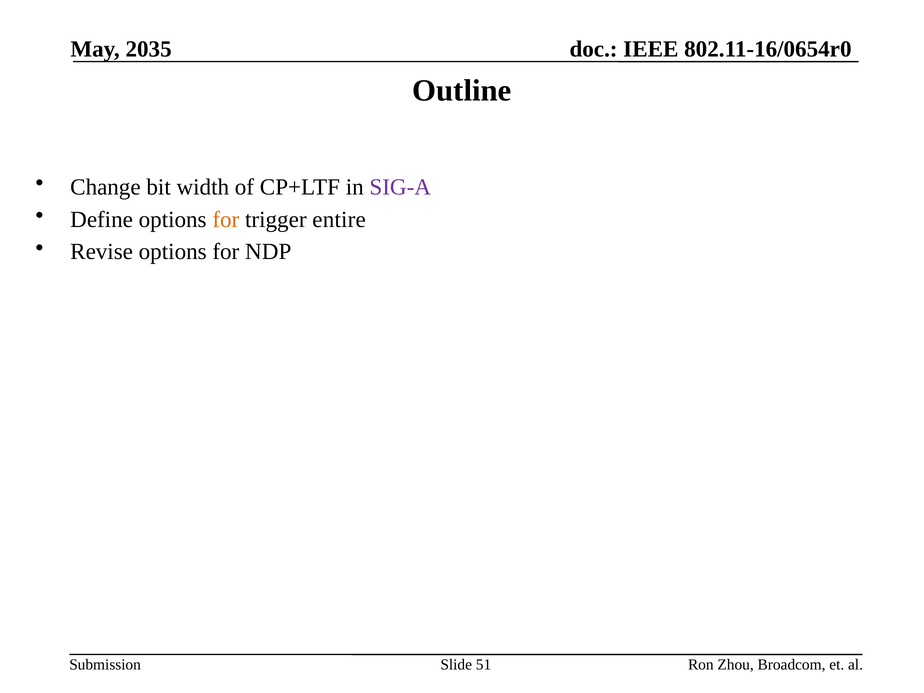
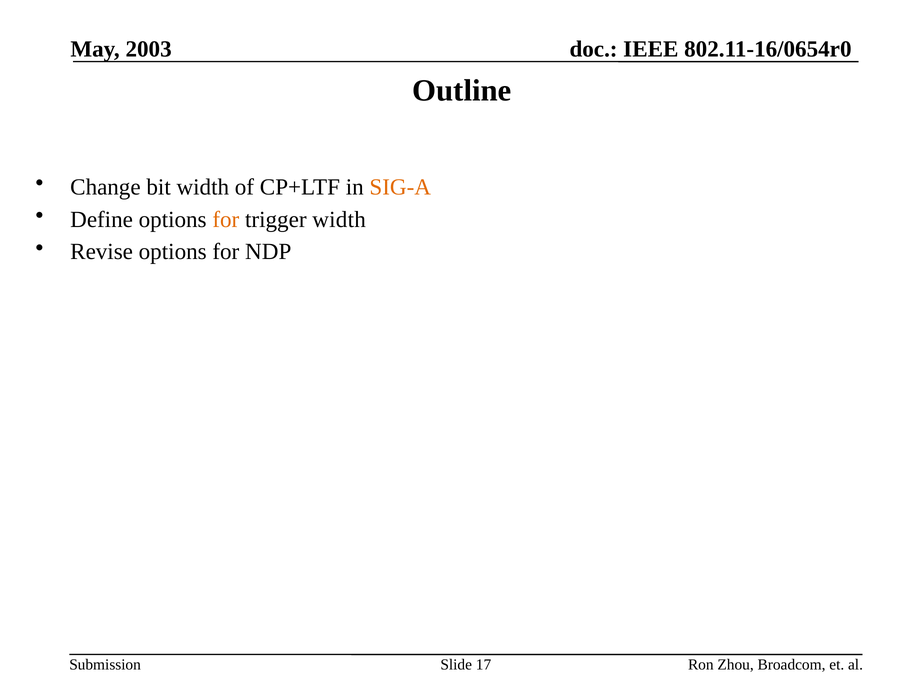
2035: 2035 -> 2003
SIG-A colour: purple -> orange
trigger entire: entire -> width
51: 51 -> 17
